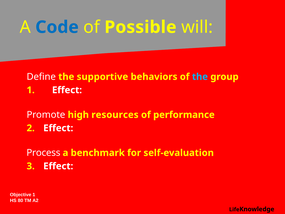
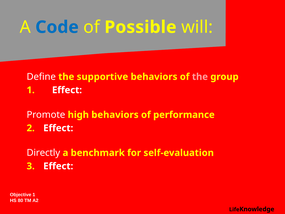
the at (200, 77) colour: light blue -> pink
high resources: resources -> behaviors
Process: Process -> Directly
